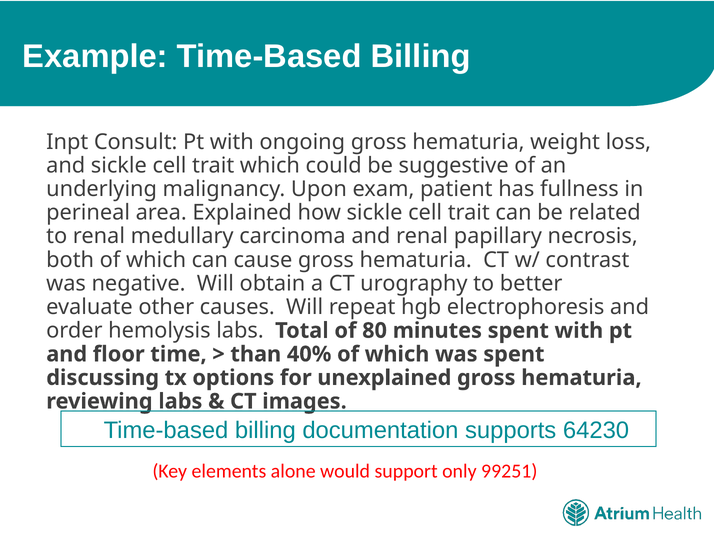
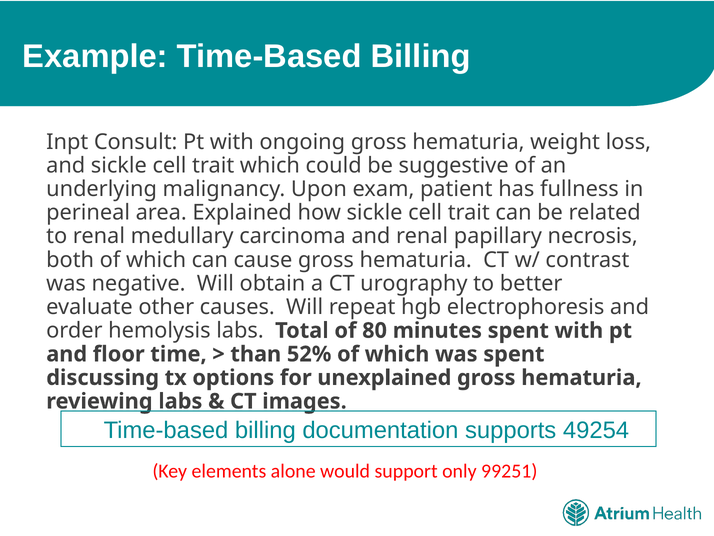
40%: 40% -> 52%
64230: 64230 -> 49254
